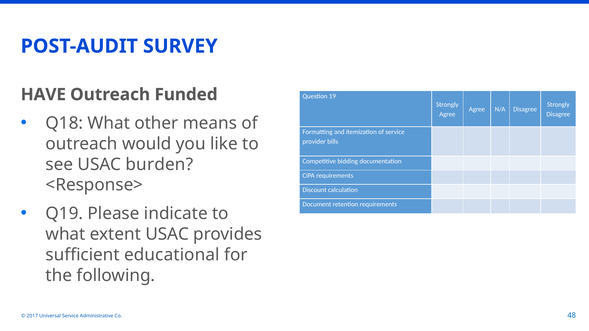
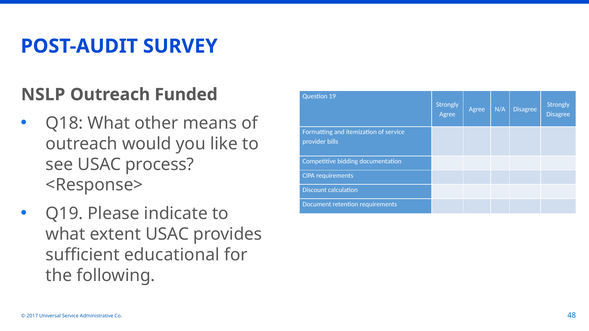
HAVE: HAVE -> NSLP
burden: burden -> process
